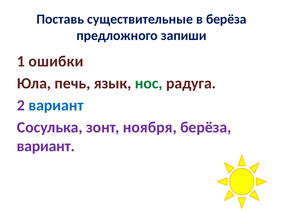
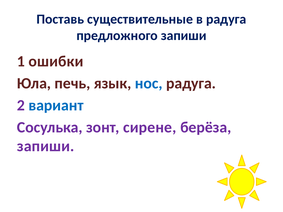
в берёза: берёза -> радуга
нос colour: green -> blue
ноября: ноября -> сирене
вариант at (46, 146): вариант -> запиши
